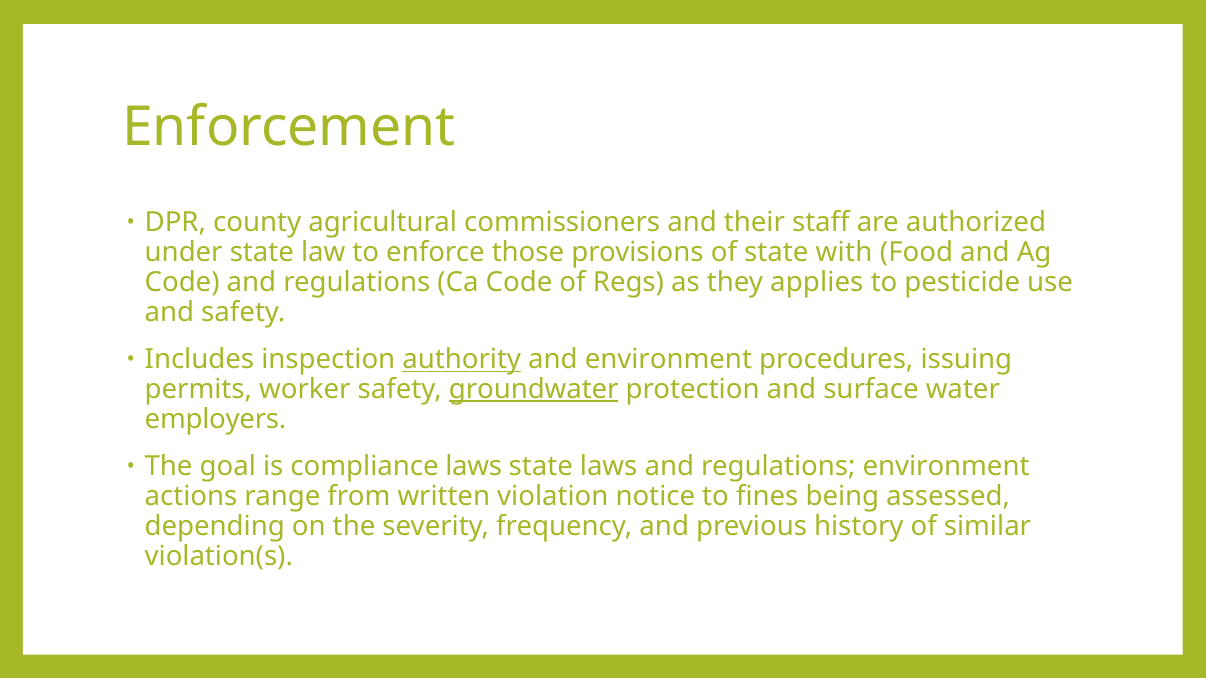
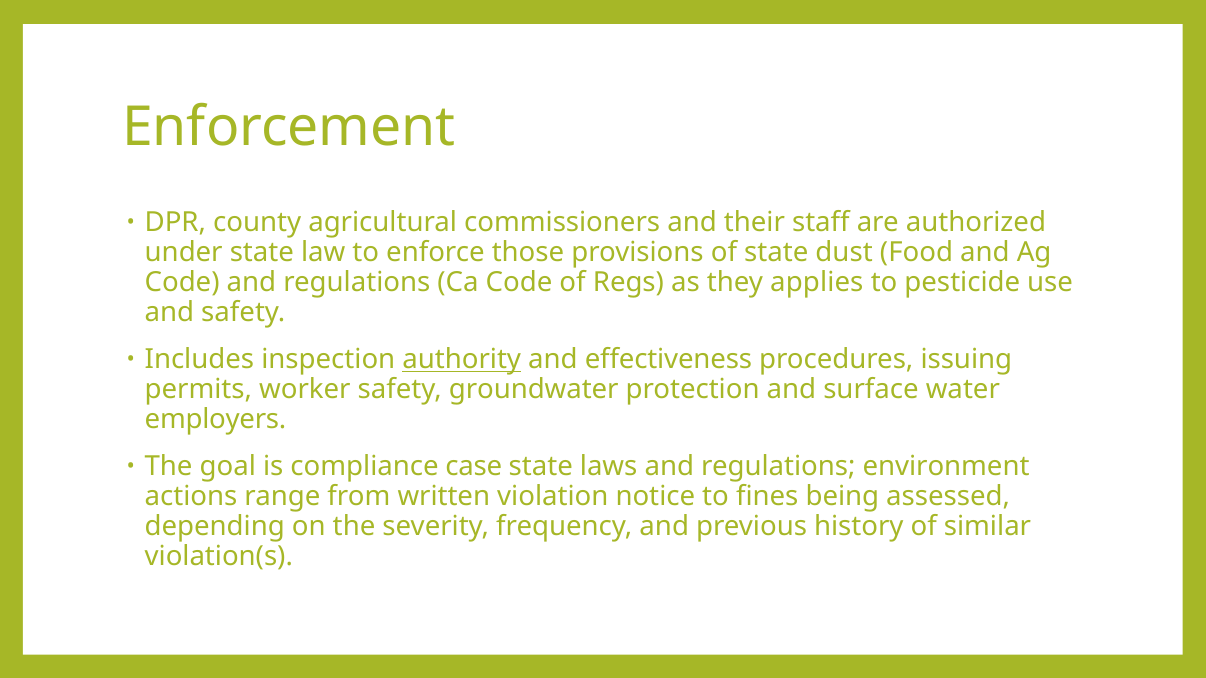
with: with -> dust
and environment: environment -> effectiveness
groundwater underline: present -> none
compliance laws: laws -> case
